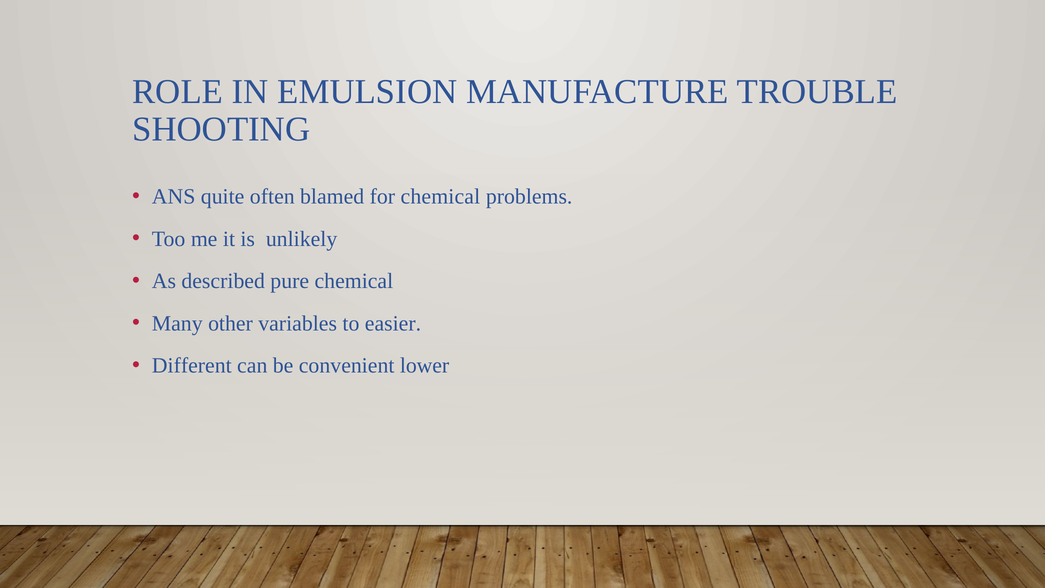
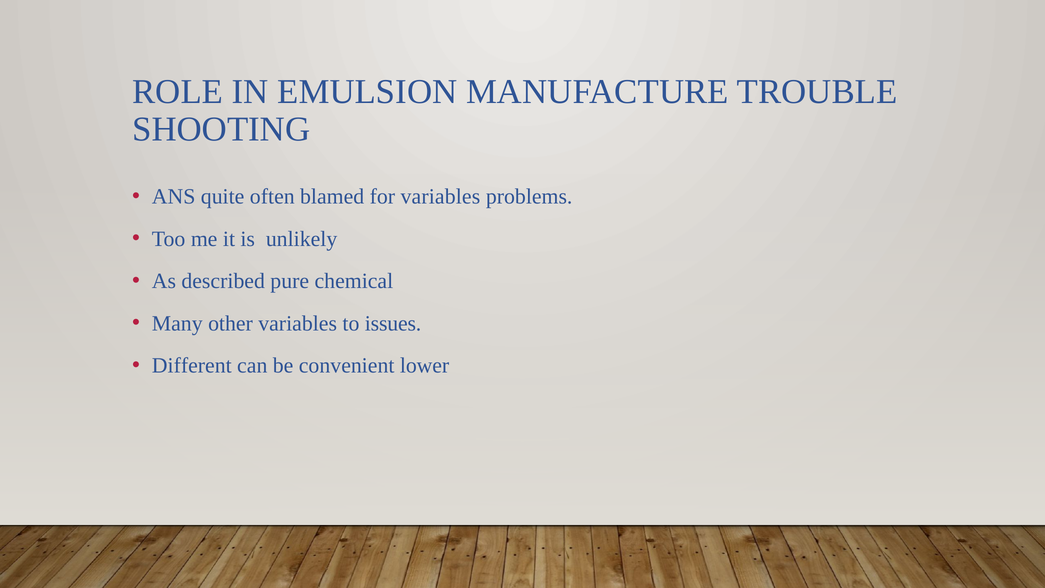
for chemical: chemical -> variables
easier: easier -> issues
